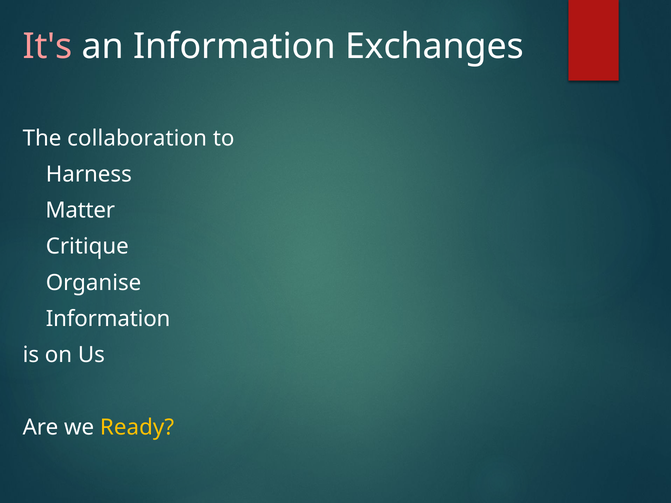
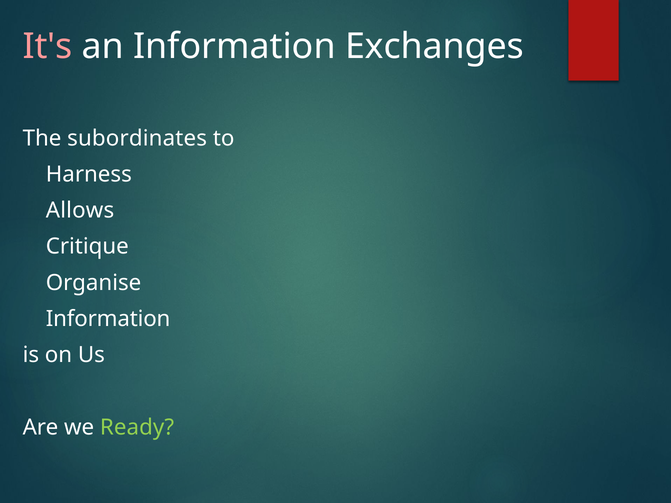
collaboration: collaboration -> subordinates
Matter: Matter -> Allows
Ready colour: yellow -> light green
